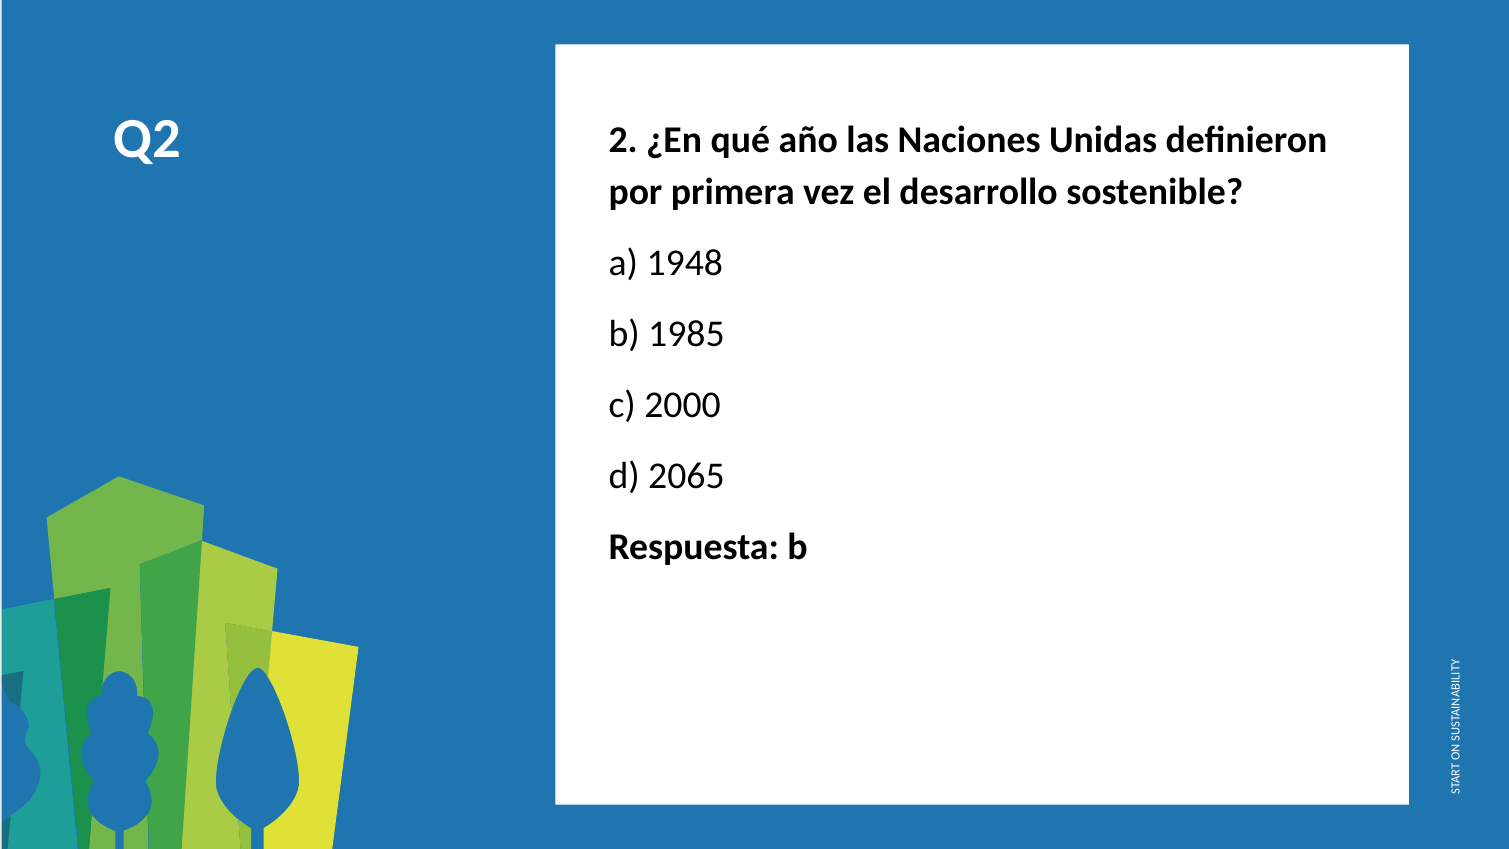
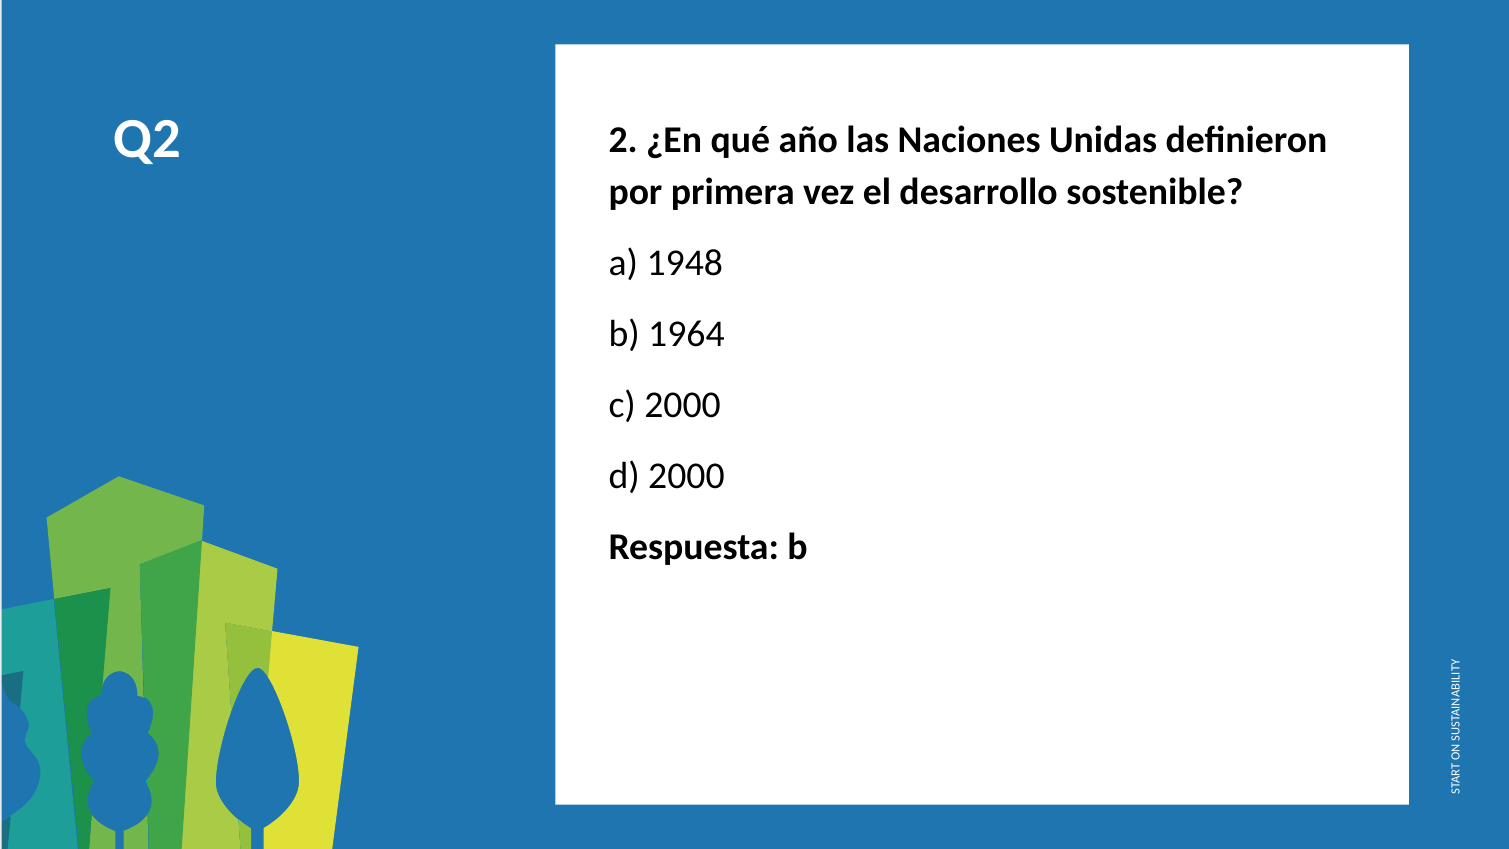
1985: 1985 -> 1964
d 2065: 2065 -> 2000
